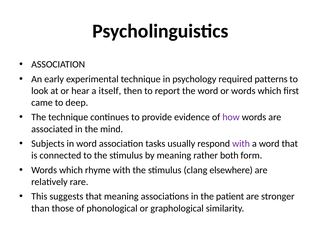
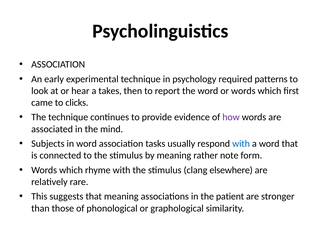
itself: itself -> takes
deep: deep -> clicks
with at (241, 144) colour: purple -> blue
both: both -> note
